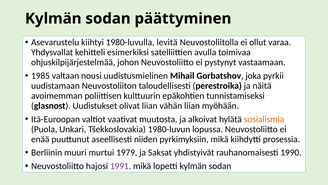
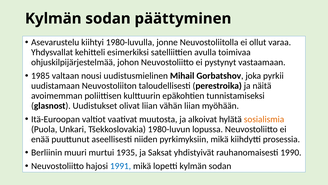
levitä: levitä -> jonne
1979: 1979 -> 1935
1991 colour: purple -> blue
